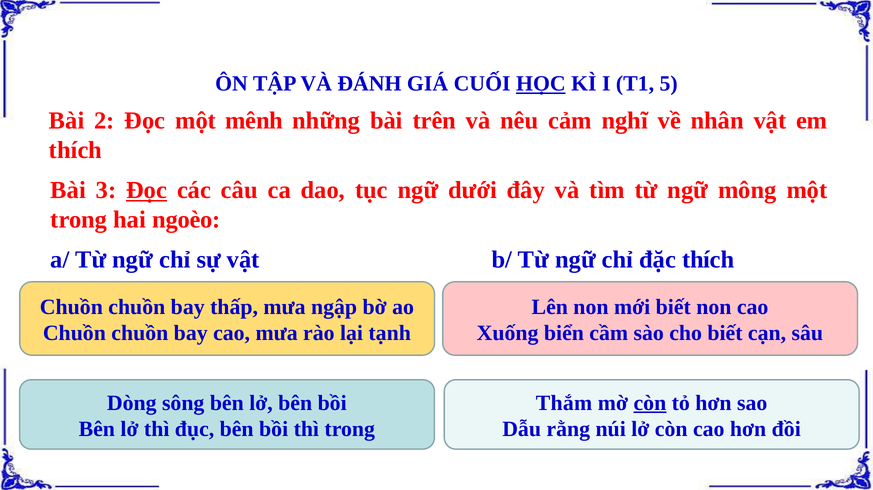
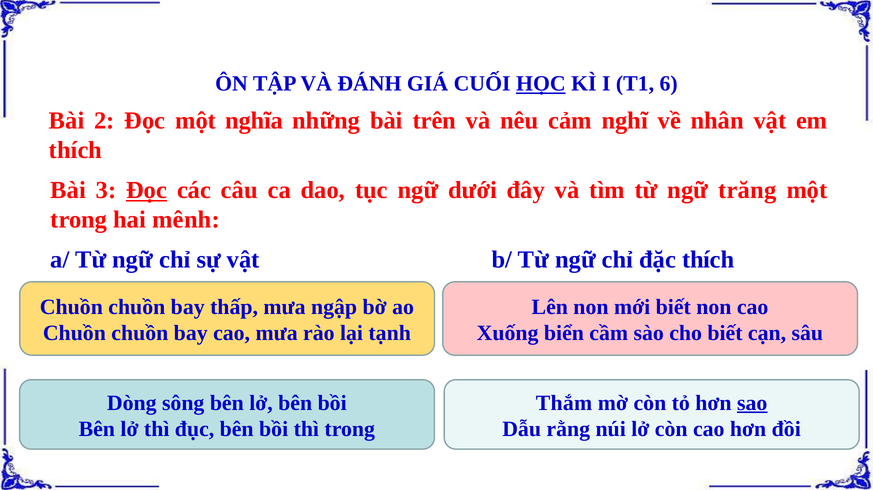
5: 5 -> 6
mênh: mênh -> nghĩa
mông: mông -> trăng
ngoèo: ngoèo -> mênh
còn at (650, 403) underline: present -> none
sao underline: none -> present
